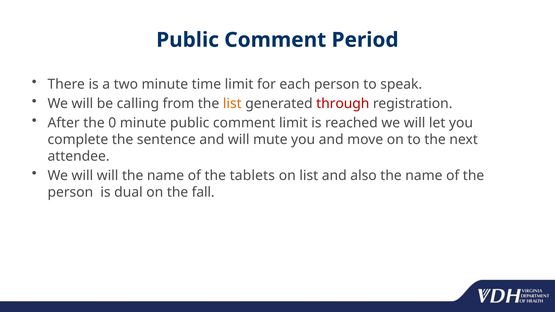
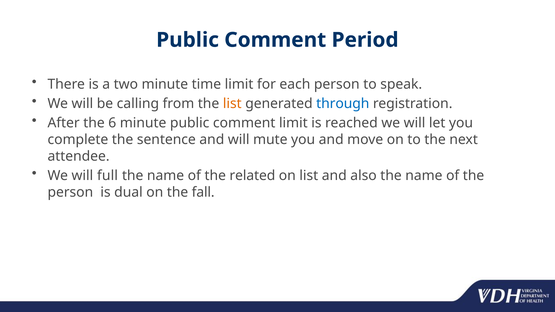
through colour: red -> blue
0: 0 -> 6
will will: will -> full
tablets: tablets -> related
